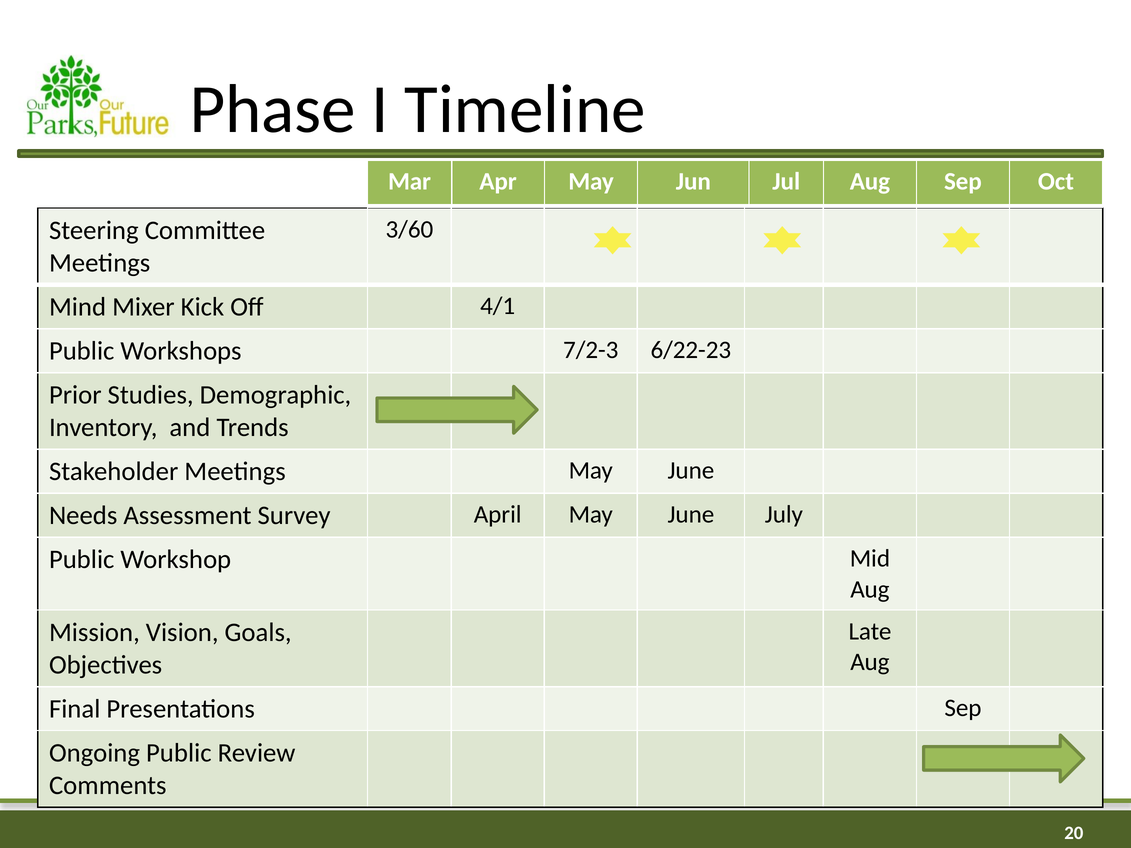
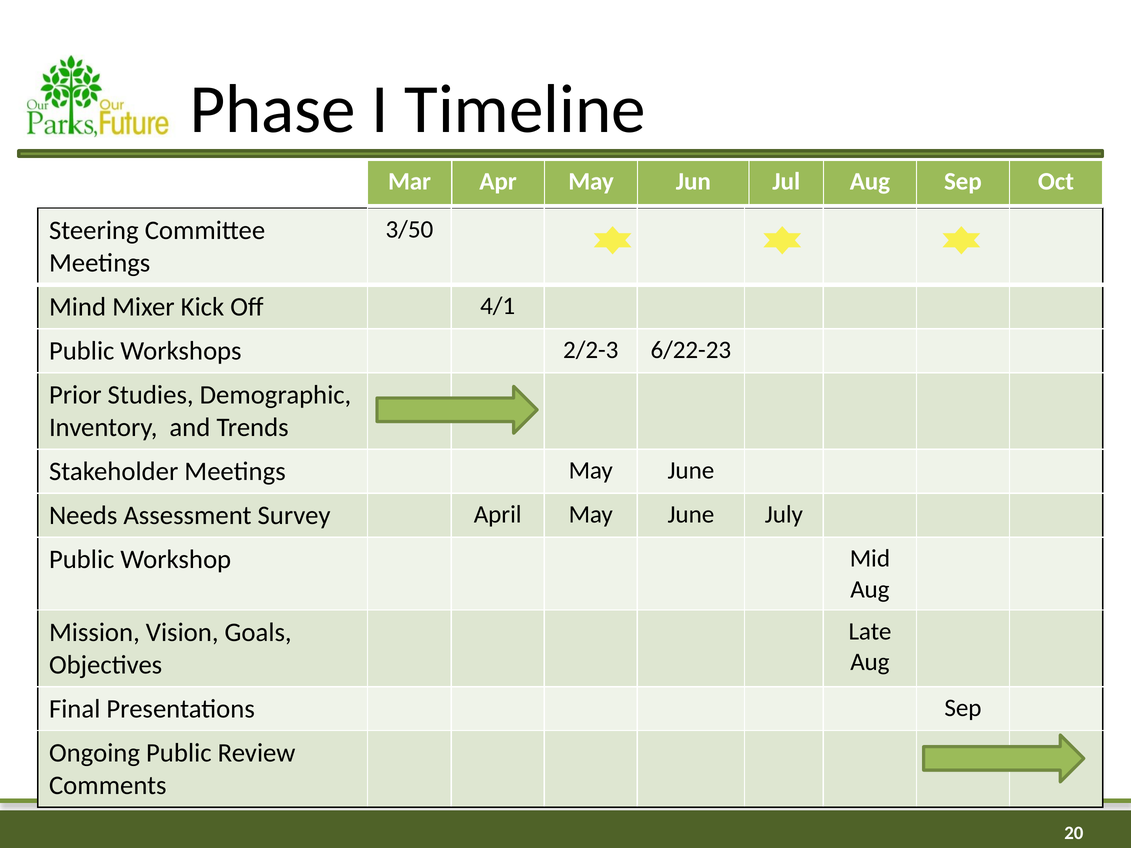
3/60: 3/60 -> 3/50
7/2-3: 7/2-3 -> 2/2-3
